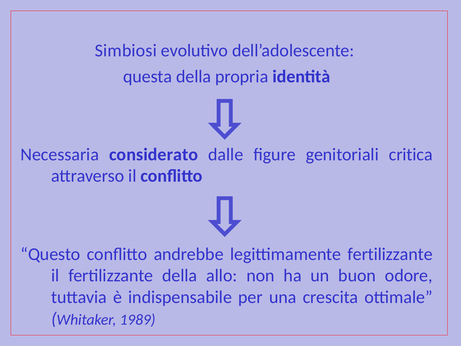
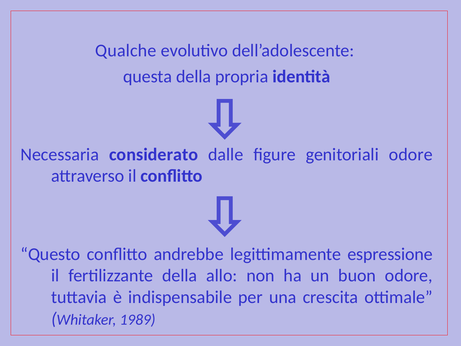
Simbiosi: Simbiosi -> Qualche
genitoriali critica: critica -> odore
legittimamente fertilizzante: fertilizzante -> espressione
